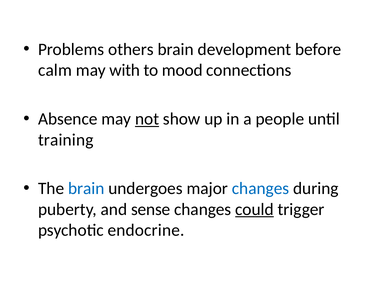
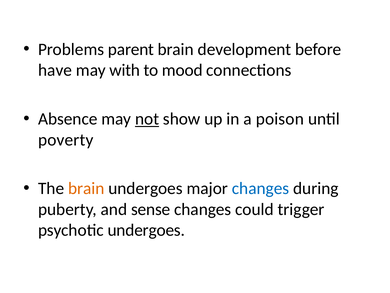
others: others -> parent
calm: calm -> have
people: people -> poison
training: training -> poverty
brain at (86, 188) colour: blue -> orange
could underline: present -> none
psychotic endocrine: endocrine -> undergoes
